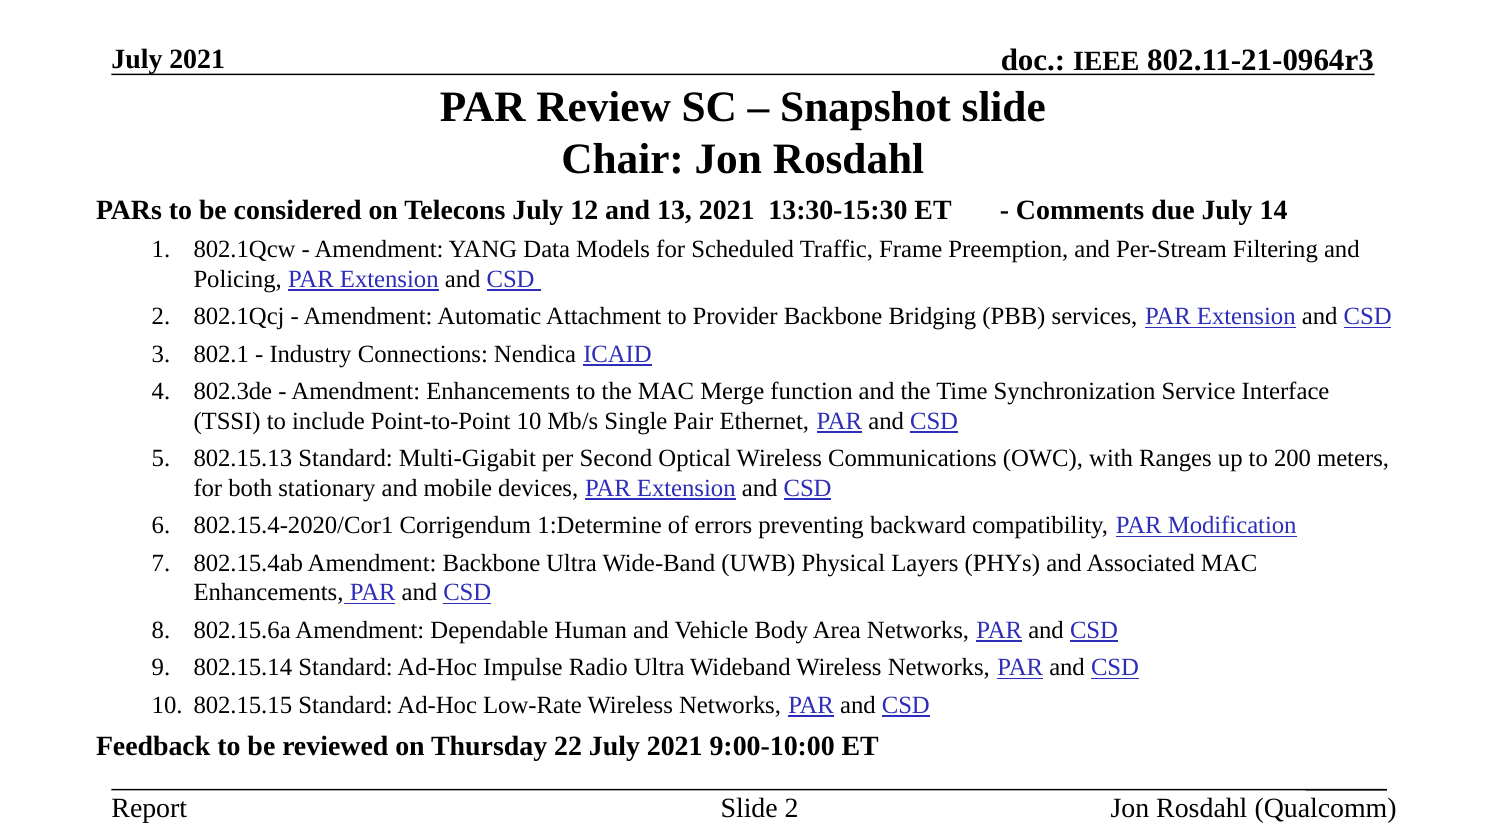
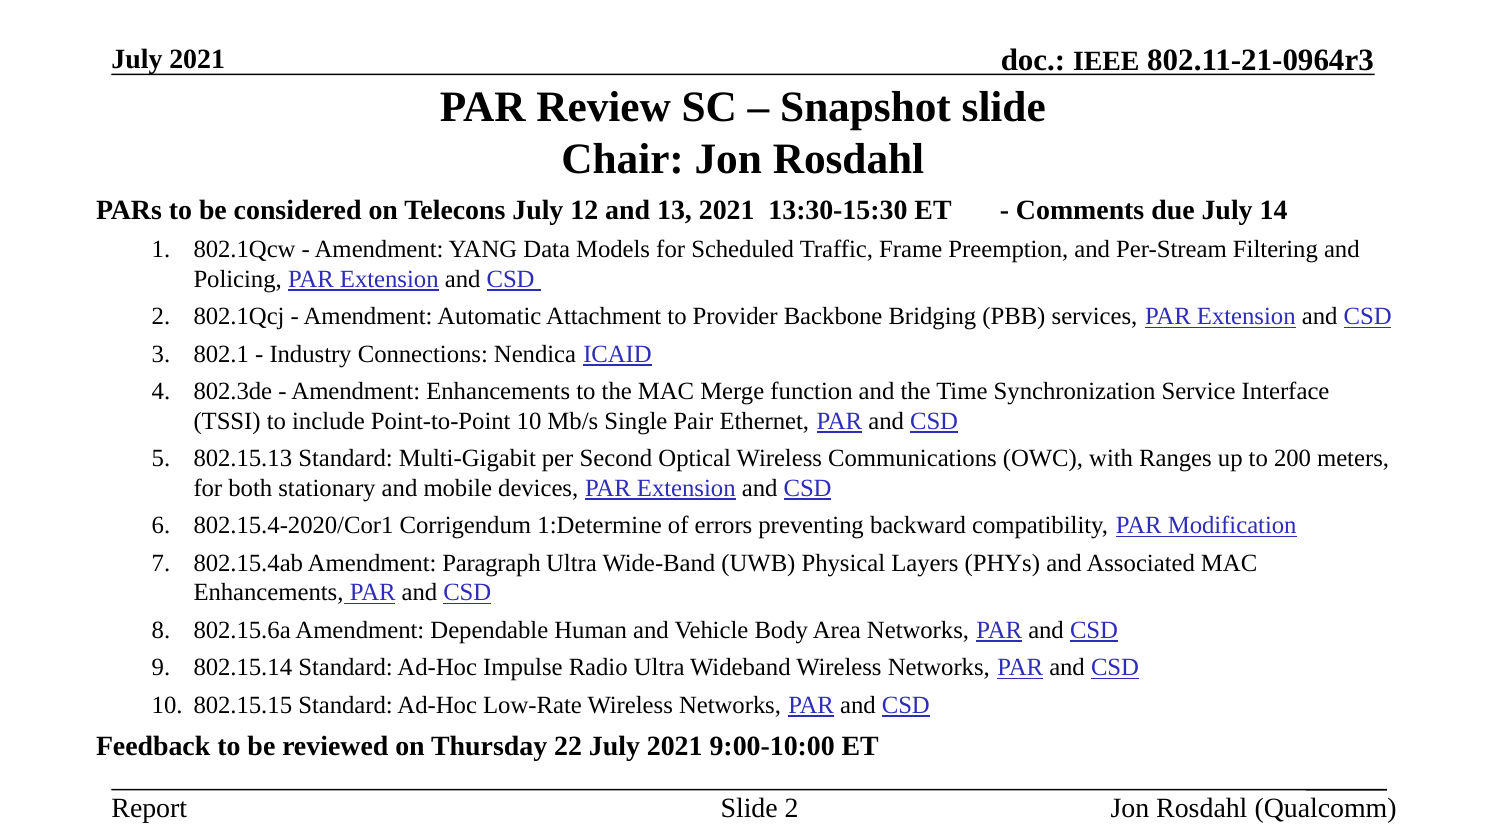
Amendment Backbone: Backbone -> Paragraph
